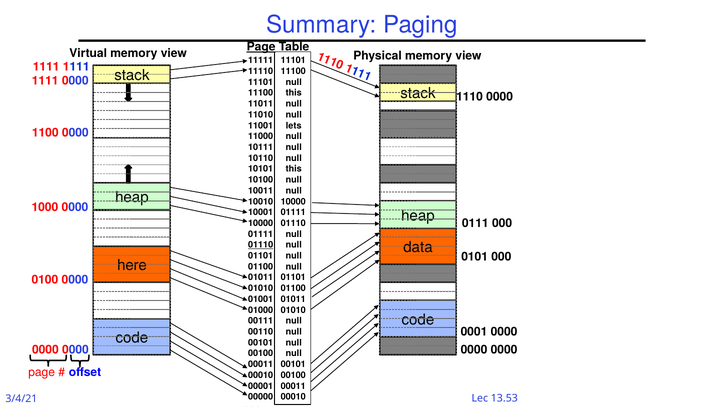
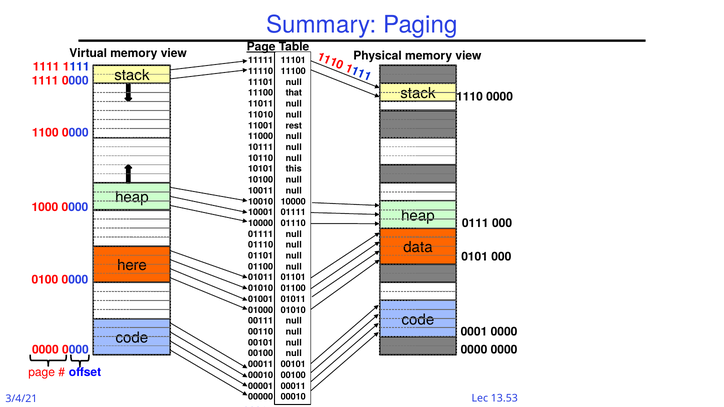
11100 this: this -> that
lets: lets -> rest
01110 at (261, 245) underline: present -> none
